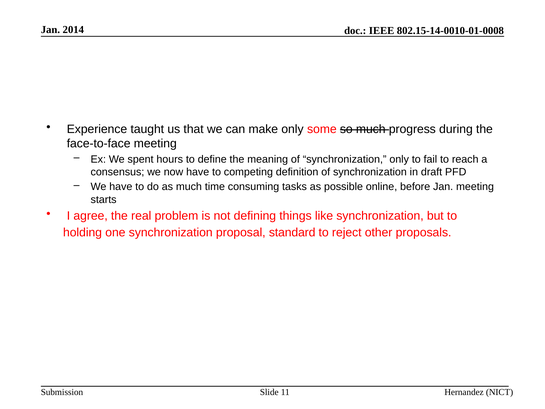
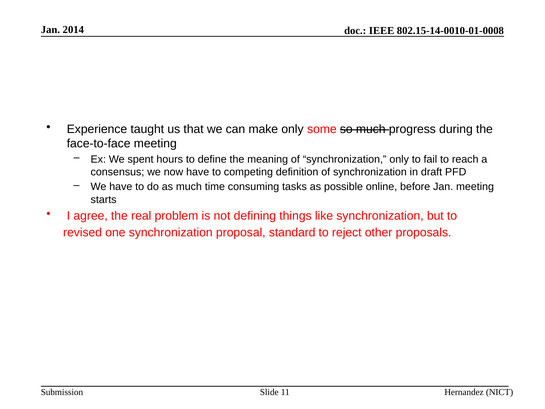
holding: holding -> revised
